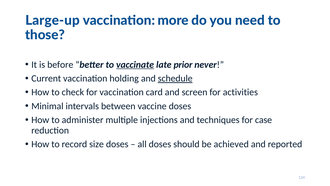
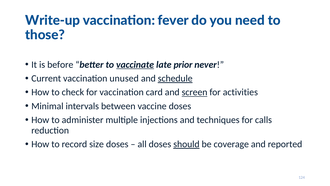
Large-up: Large-up -> Write-up
more: more -> fever
holding: holding -> unused
screen underline: none -> present
case: case -> calls
should underline: none -> present
achieved: achieved -> coverage
